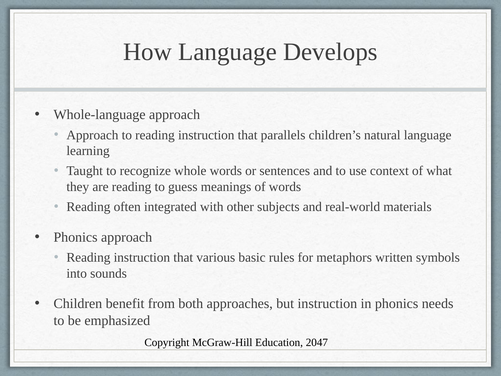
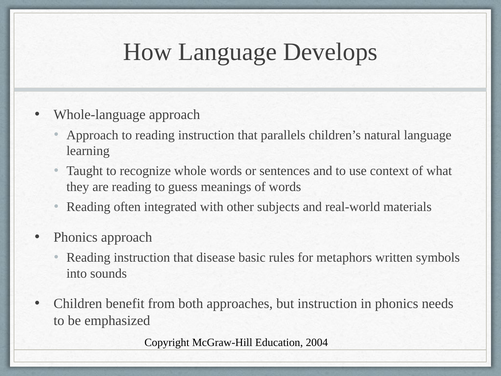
various: various -> disease
2047: 2047 -> 2004
